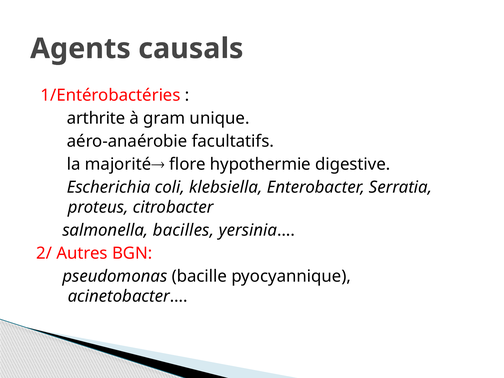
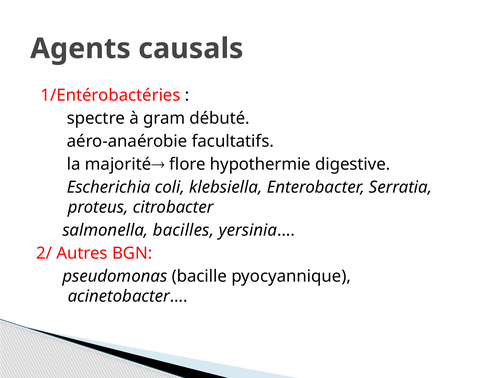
arthrite: arthrite -> spectre
unique: unique -> débuté
